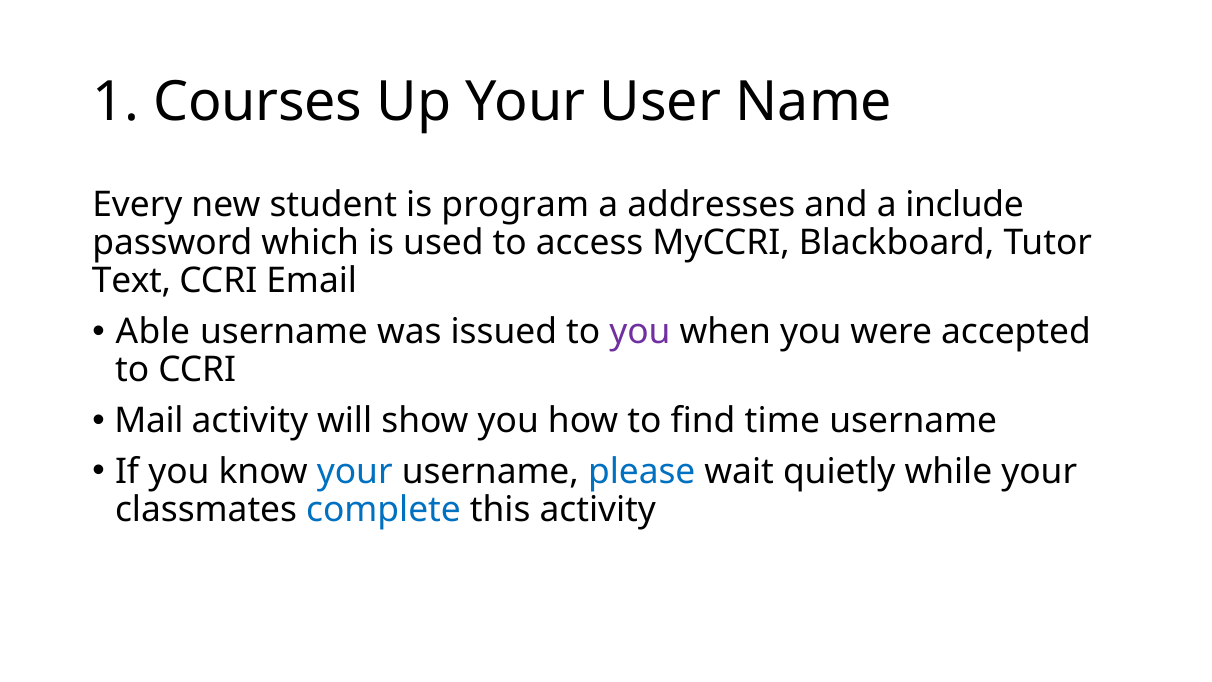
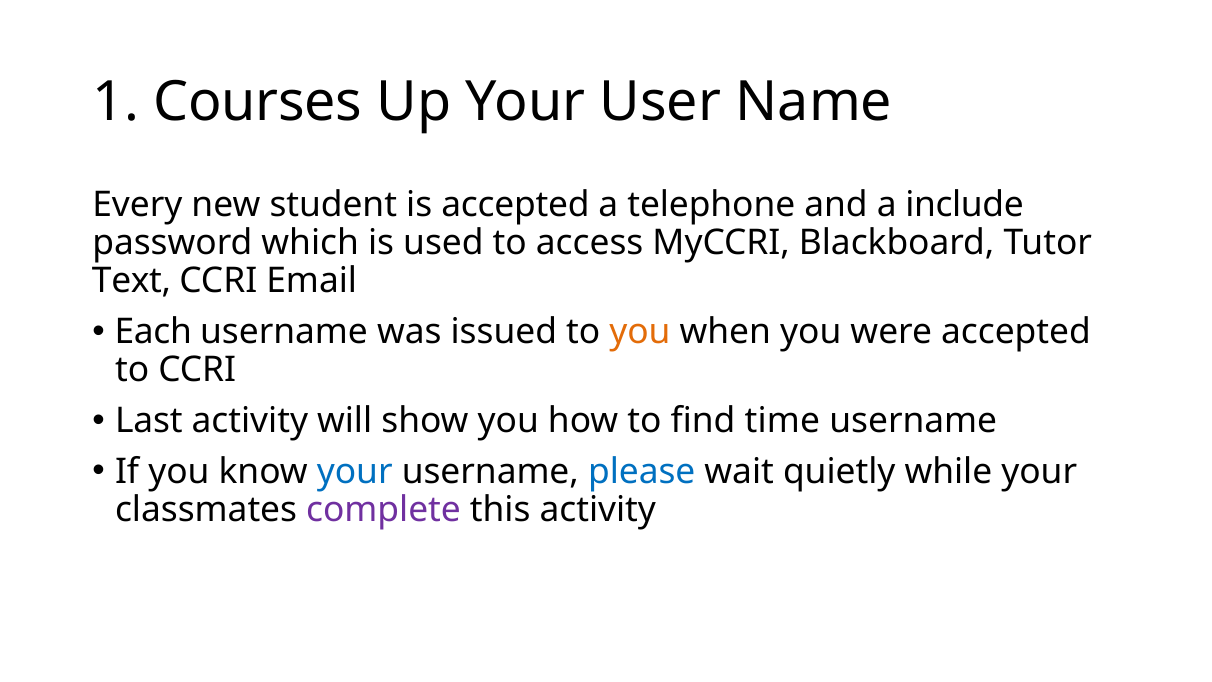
is program: program -> accepted
addresses: addresses -> telephone
Able: Able -> Each
you at (640, 332) colour: purple -> orange
Mail: Mail -> Last
complete colour: blue -> purple
